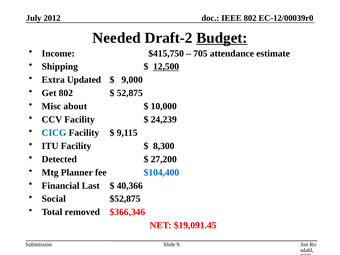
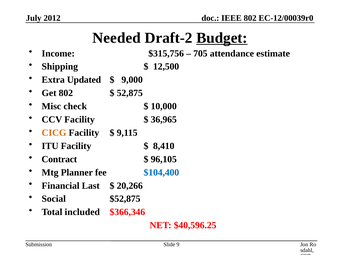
$415,750: $415,750 -> $315,756
12,500 underline: present -> none
about: about -> check
24,239: 24,239 -> 36,965
CICG colour: blue -> orange
8,300: 8,300 -> 8,410
Detected: Detected -> Contract
27,200: 27,200 -> 96,105
40,366: 40,366 -> 20,266
removed: removed -> included
$19,091.45: $19,091.45 -> $40,596.25
